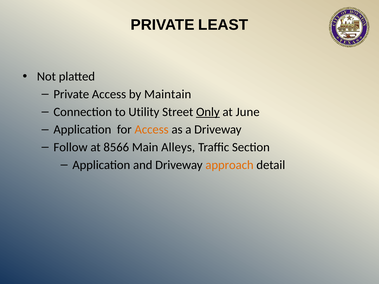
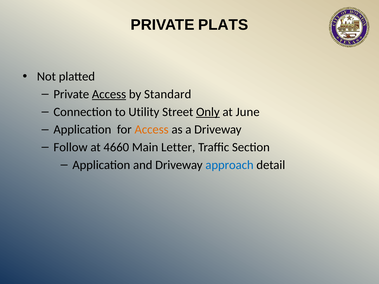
LEAST: LEAST -> PLATS
Access at (109, 94) underline: none -> present
Maintain: Maintain -> Standard
8566: 8566 -> 4660
Alleys: Alleys -> Letter
approach colour: orange -> blue
